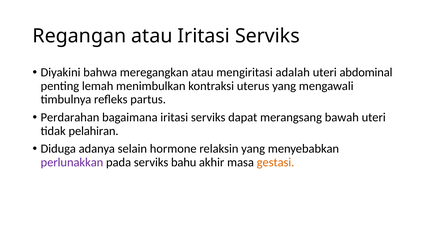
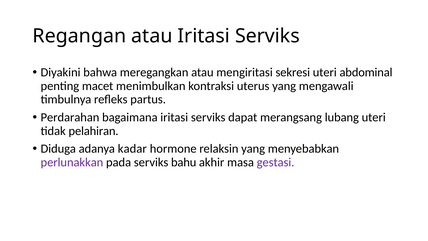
adalah: adalah -> sekresi
lemah: lemah -> macet
bawah: bawah -> lubang
selain: selain -> kadar
gestasi colour: orange -> purple
